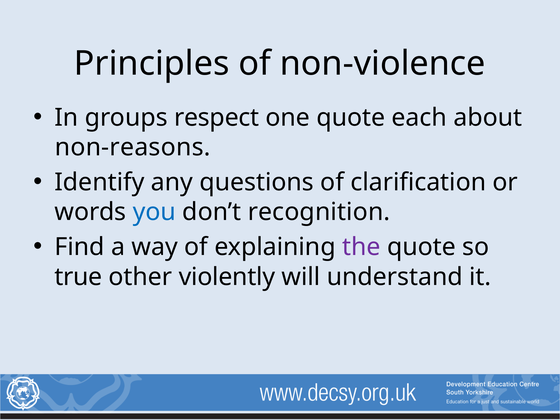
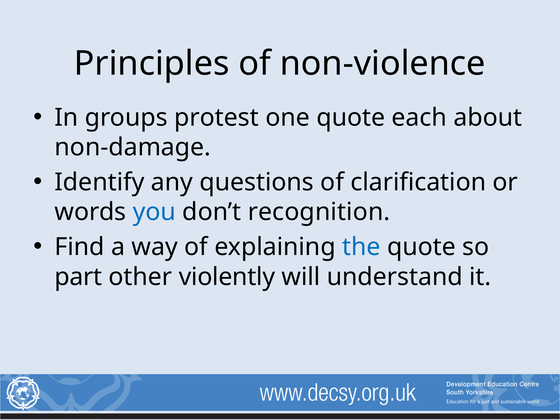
respect: respect -> protest
non-reasons: non-reasons -> non-damage
the colour: purple -> blue
true: true -> part
